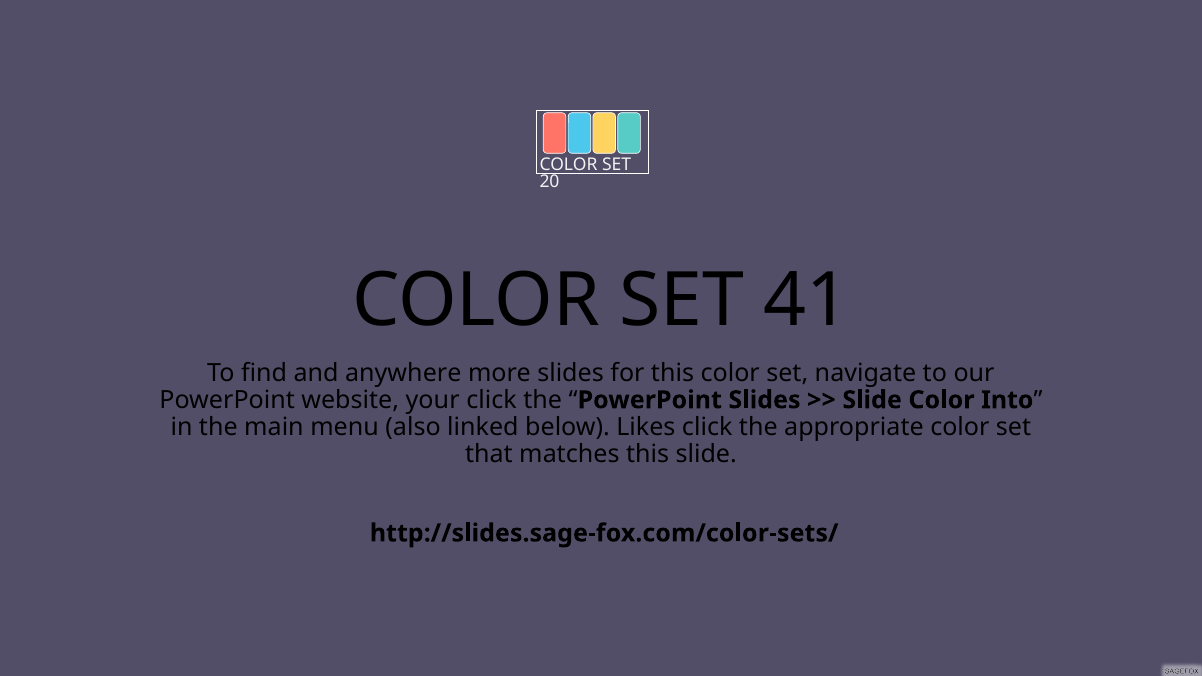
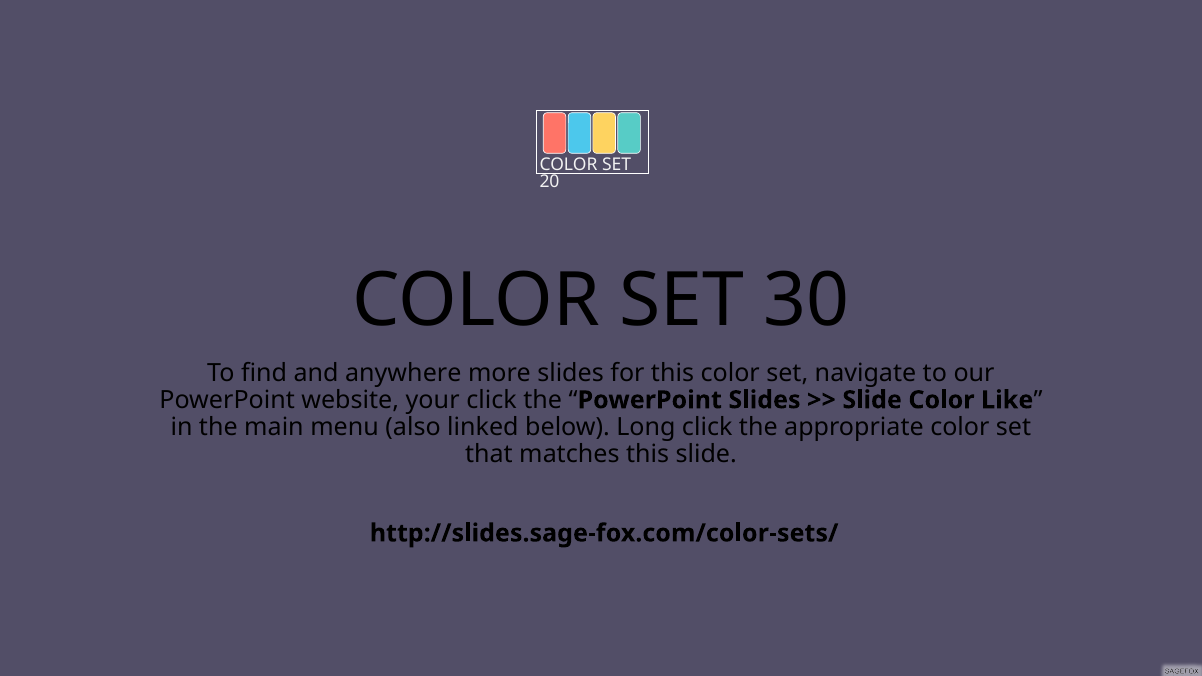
41: 41 -> 30
Into: Into -> Like
Likes: Likes -> Long
